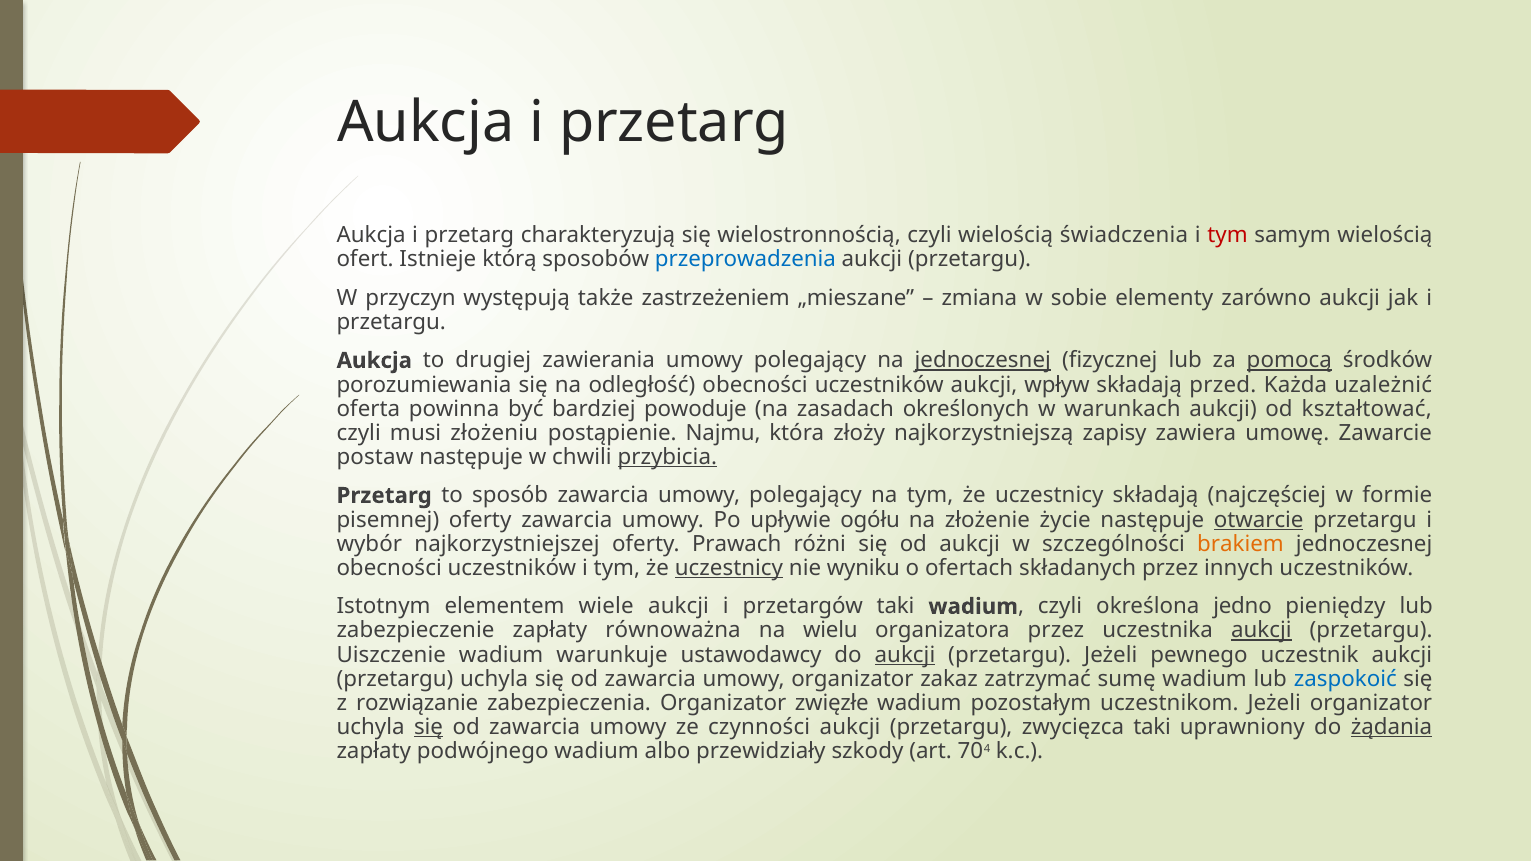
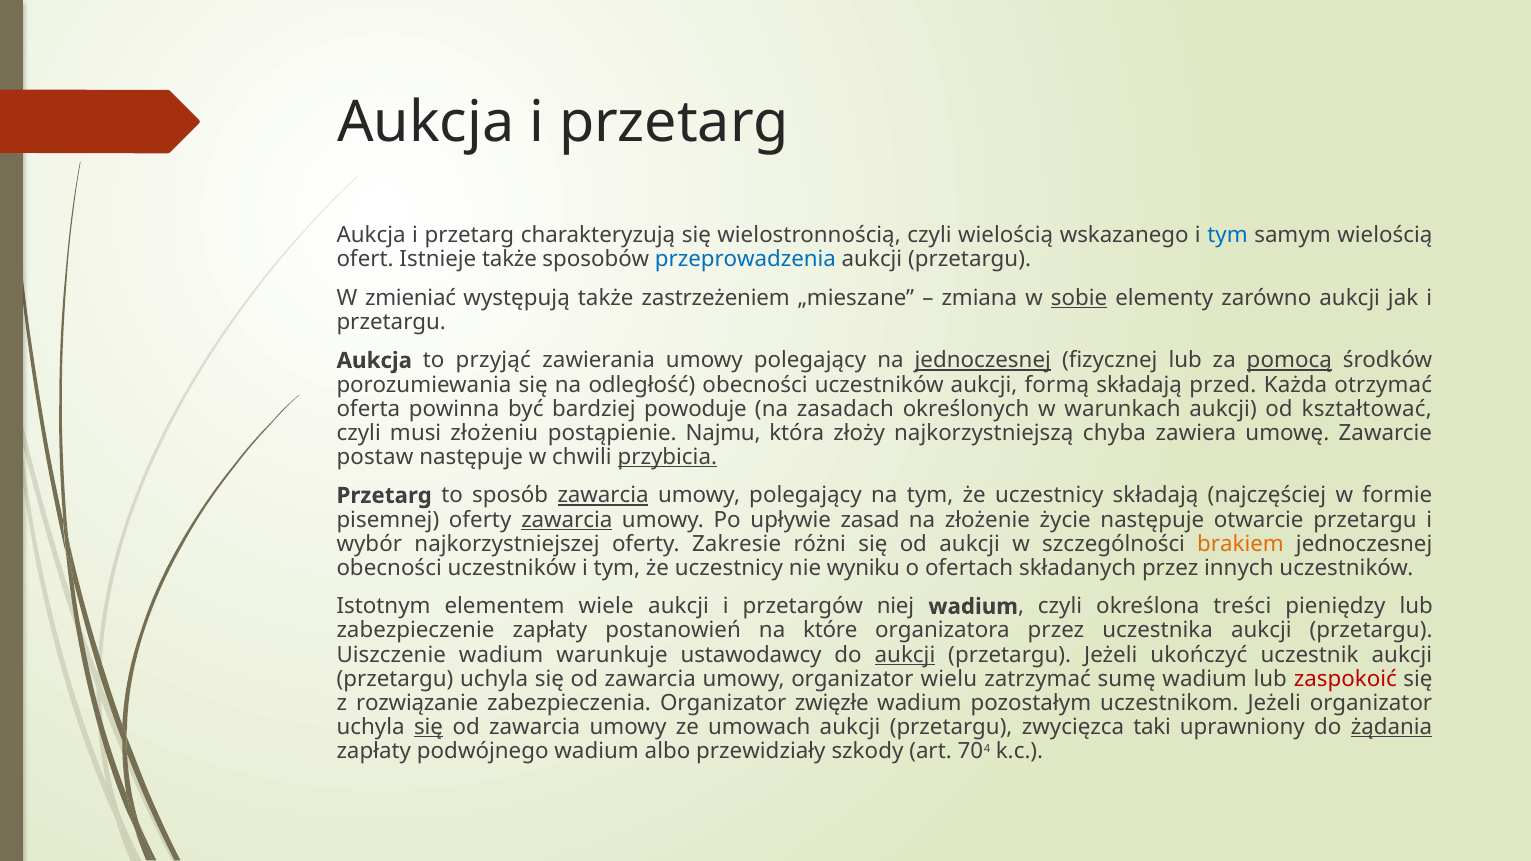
świadczenia: świadczenia -> wskazanego
tym at (1228, 235) colour: red -> blue
Istnieje którą: którą -> także
przyczyn: przyczyn -> zmieniać
sobie underline: none -> present
drugiej: drugiej -> przyjąć
wpływ: wpływ -> formą
uzależnić: uzależnić -> otrzymać
zapisy: zapisy -> chyba
zawarcia at (603, 496) underline: none -> present
zawarcia at (567, 520) underline: none -> present
ogółu: ogółu -> zasad
otwarcie underline: present -> none
Prawach: Prawach -> Zakresie
uczestnicy at (729, 568) underline: present -> none
przetargów taki: taki -> niej
jedno: jedno -> treści
równoważna: równoważna -> postanowień
wielu: wielu -> które
aukcji at (1261, 631) underline: present -> none
pewnego: pewnego -> ukończyć
zakaz: zakaz -> wielu
zaspokoić colour: blue -> red
czynności: czynności -> umowach
